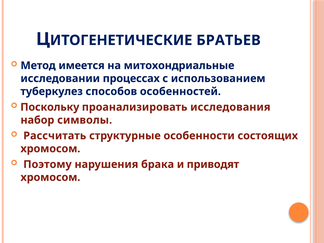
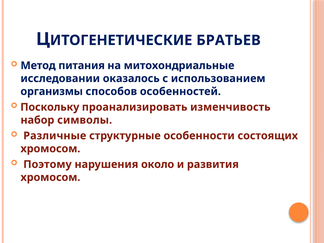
имеется: имеется -> питания
процессах: процессах -> оказалось
туберкулез: туберкулез -> организмы
исследования: исследования -> изменчивость
Рассчитать: Рассчитать -> Различные
брака: брака -> около
приводят: приводят -> развития
